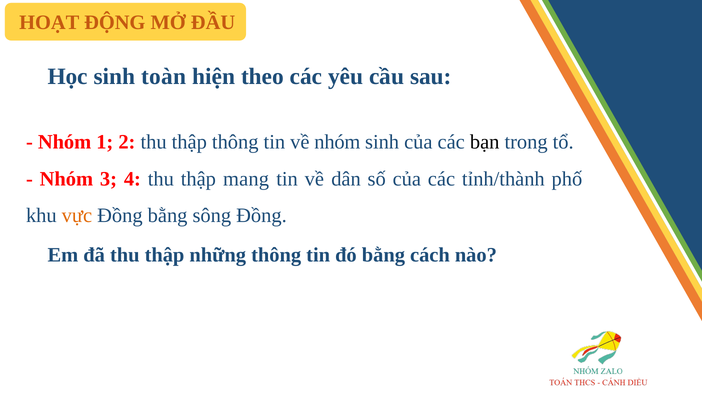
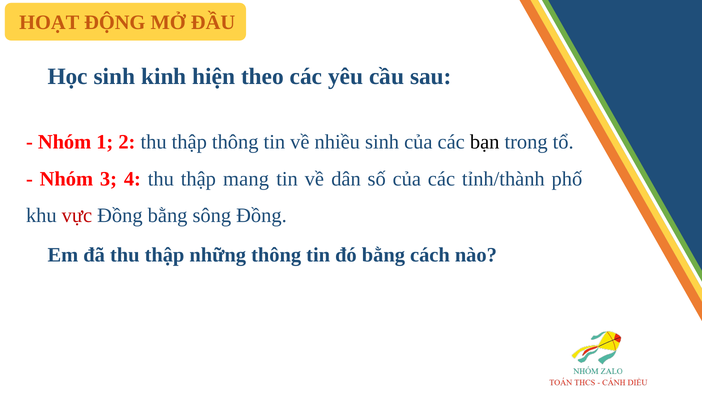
toàn: toàn -> kinh
về nhóm: nhóm -> nhiều
vực colour: orange -> red
